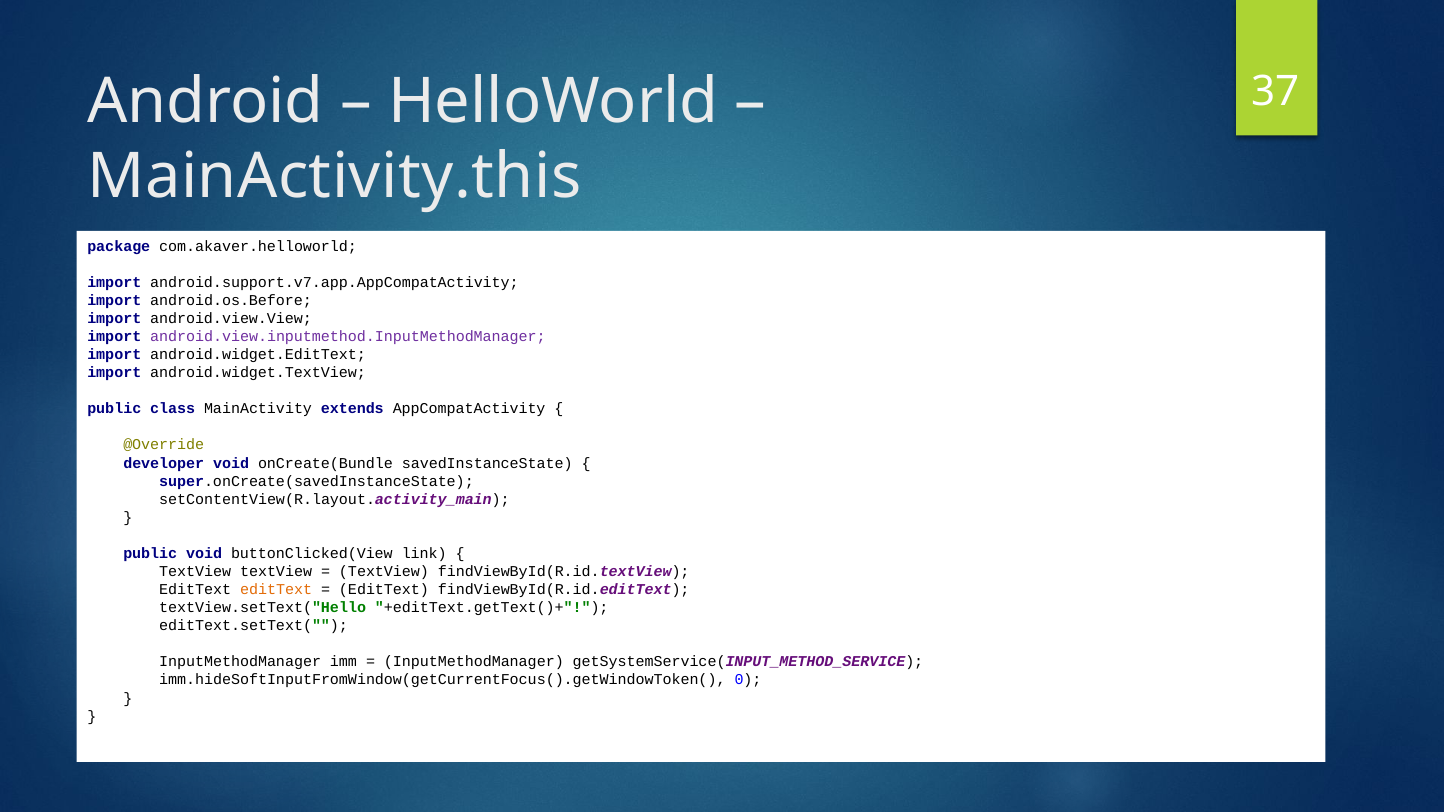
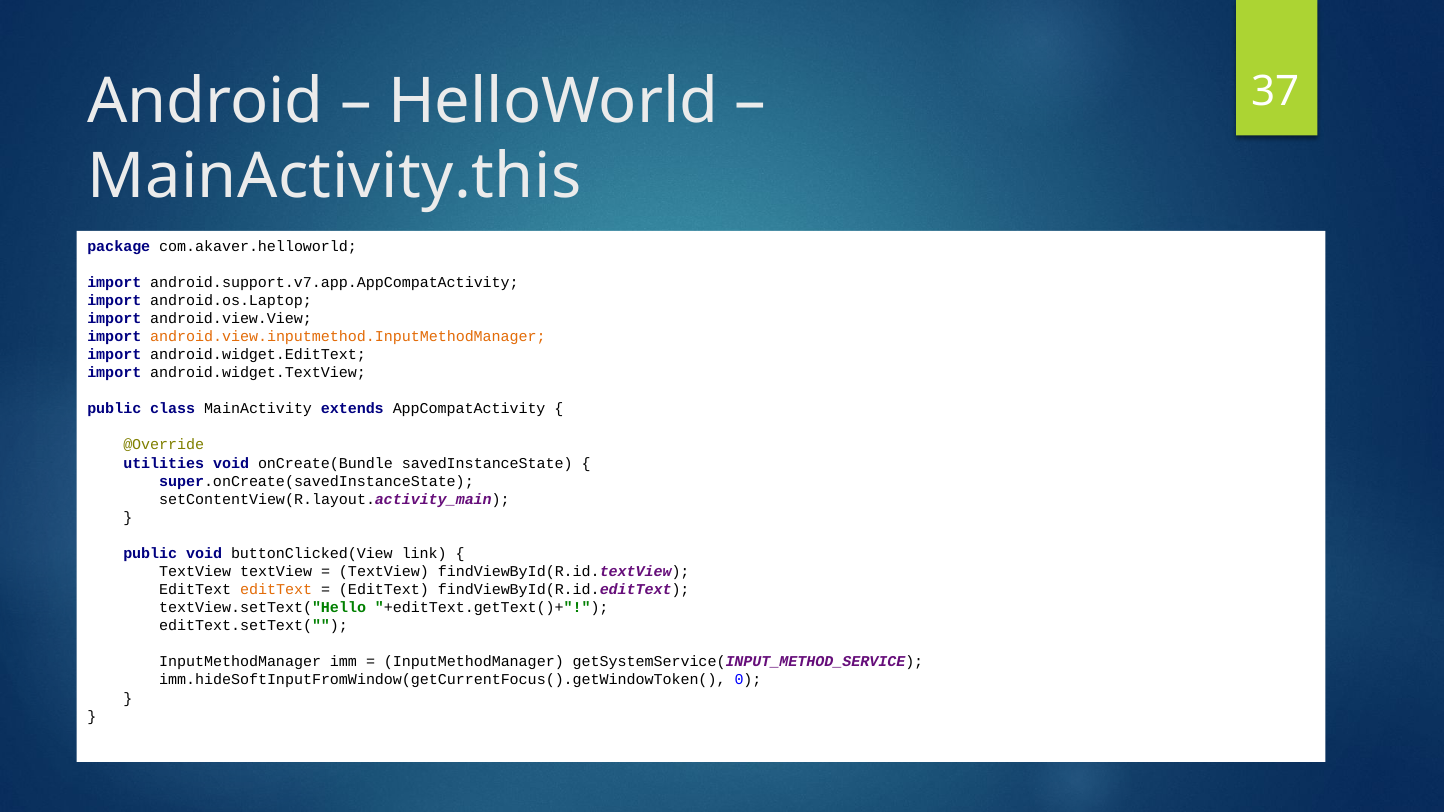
android.os.Before: android.os.Before -> android.os.Laptop
android.view.inputmethod.InputMethodManager colour: purple -> orange
developer: developer -> utilities
